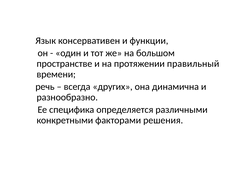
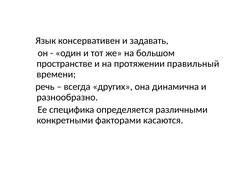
функции: функции -> задавать
решения: решения -> касаются
